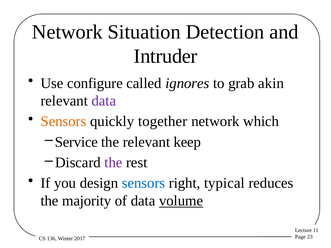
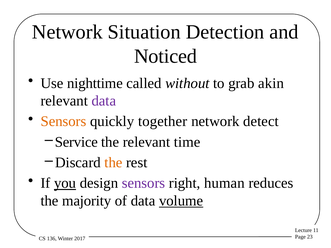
Intruder: Intruder -> Noticed
configure: configure -> nighttime
ignores: ignores -> without
which: which -> detect
keep: keep -> time
the at (113, 163) colour: purple -> orange
you underline: none -> present
sensors at (144, 183) colour: blue -> purple
typical: typical -> human
